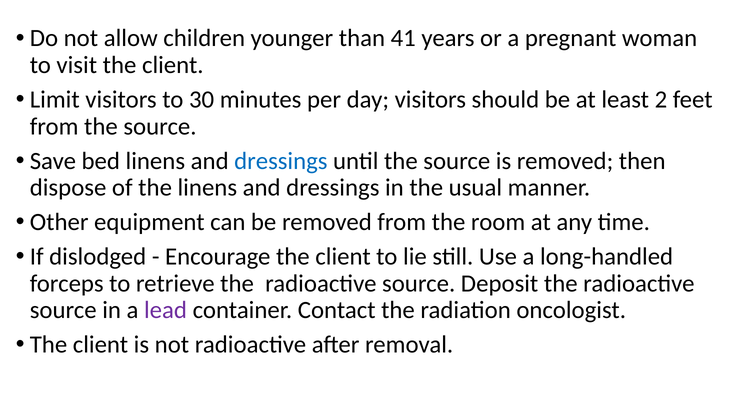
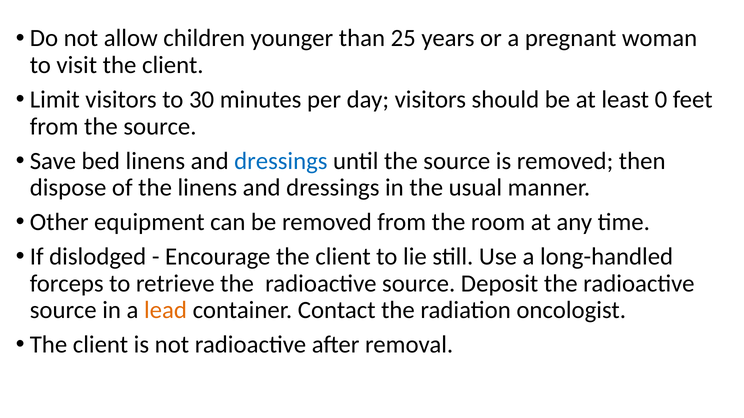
41: 41 -> 25
2: 2 -> 0
lead colour: purple -> orange
